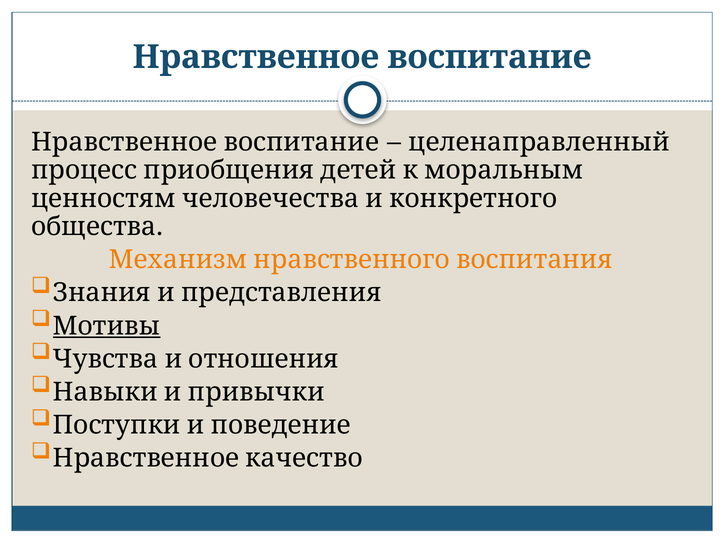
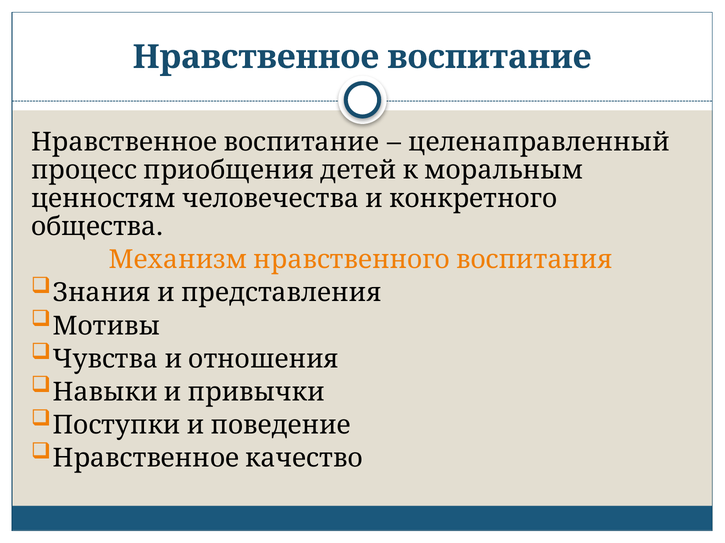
Мотивы underline: present -> none
